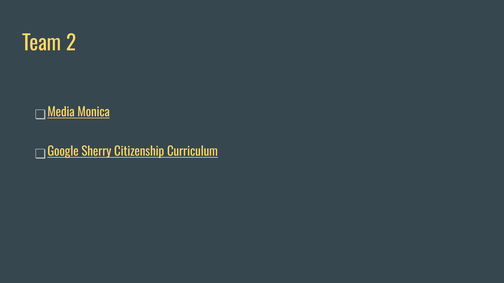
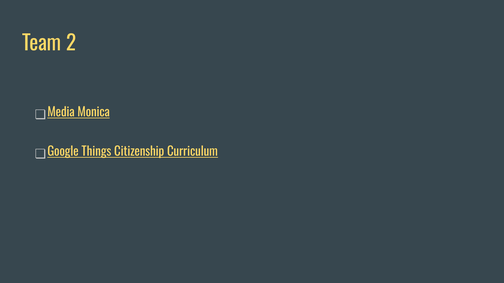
Sherry: Sherry -> Things
